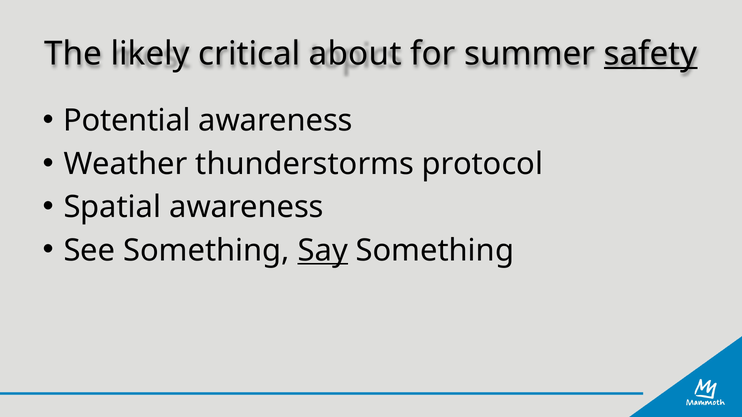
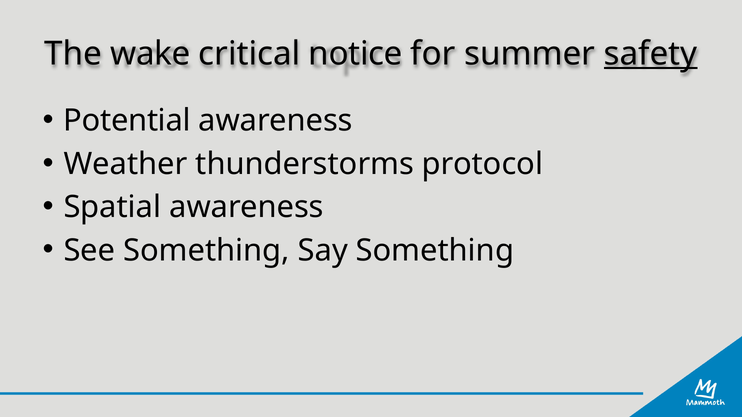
likely: likely -> wake
about: about -> notice
Say underline: present -> none
